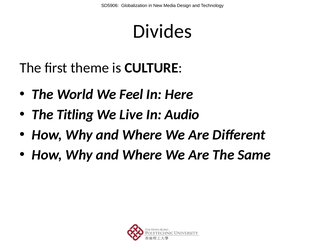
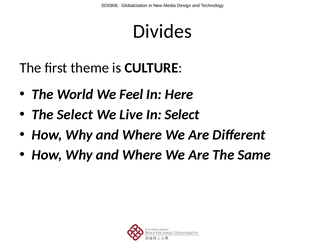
The Titling: Titling -> Select
In Audio: Audio -> Select
